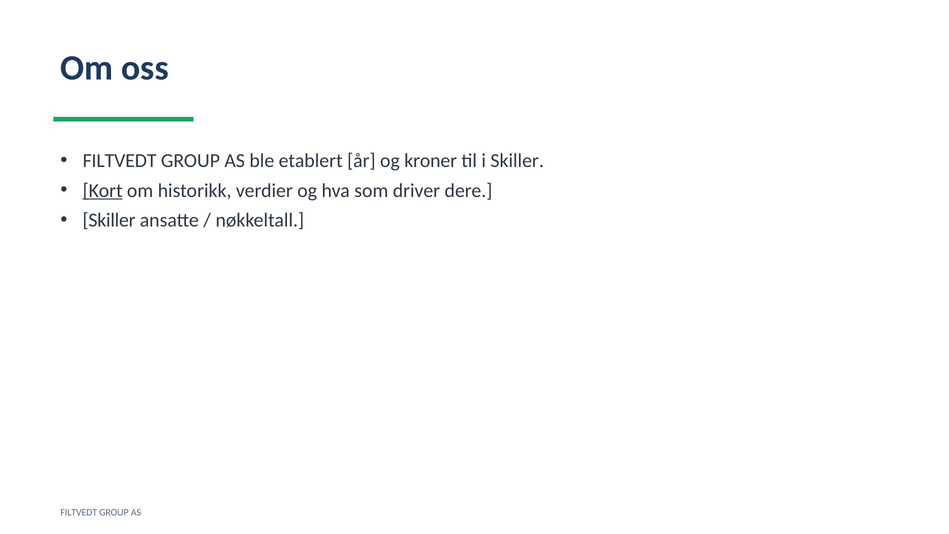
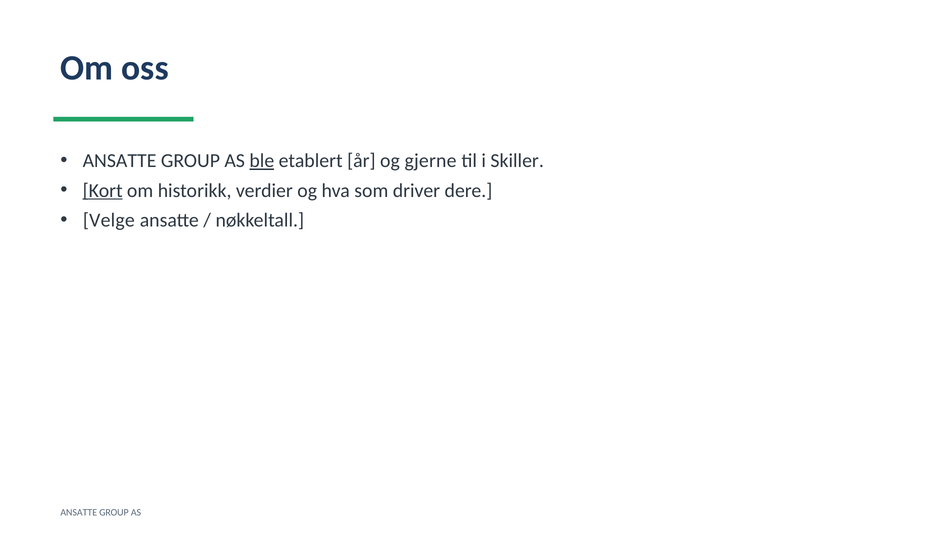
FILTVEDT at (120, 161): FILTVEDT -> ANSATTE
ble underline: none -> present
kroner: kroner -> gjerne
Skiller at (109, 220): Skiller -> Velge
FILTVEDT at (79, 512): FILTVEDT -> ANSATTE
